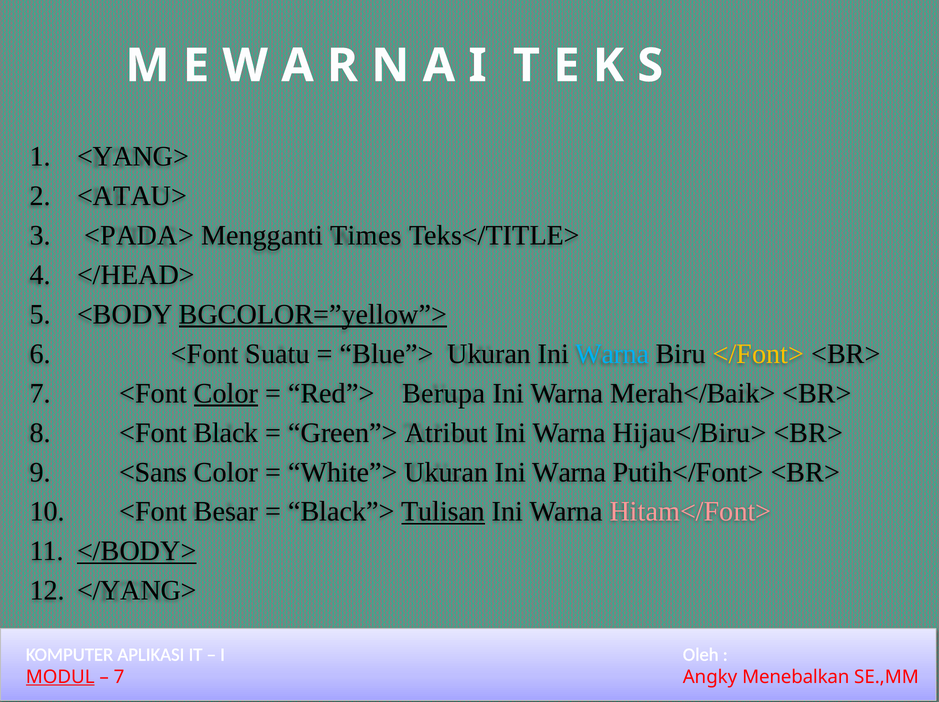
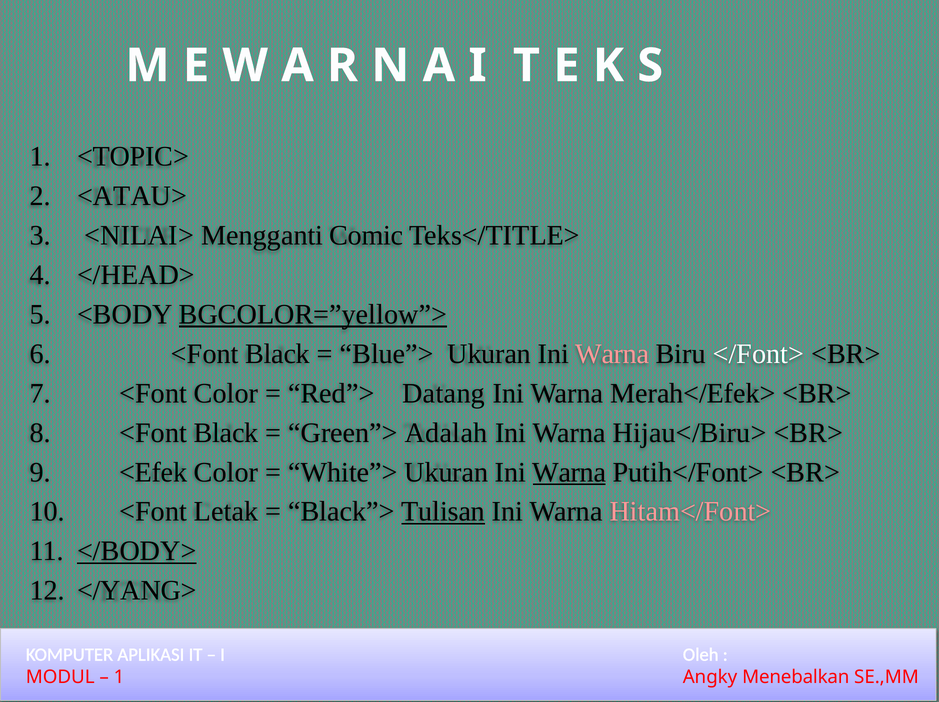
<YANG>: <YANG> -> <TOPIC>
<PADA>: <PADA> -> <NILAI>
Times: Times -> Comic
Suatu at (278, 354): Suatu -> Black
Warna at (612, 354) colour: light blue -> pink
</Font> colour: yellow -> white
Color at (226, 393) underline: present -> none
Berupa: Berupa -> Datang
Merah</Baik>: Merah</Baik> -> Merah</Efek>
Atribut: Atribut -> Adalah
<Sans: <Sans -> <Efek
Warna at (569, 472) underline: none -> present
Besar: Besar -> Letak
MODUL underline: present -> none
7 at (119, 677): 7 -> 1
